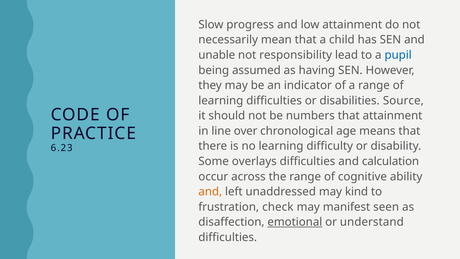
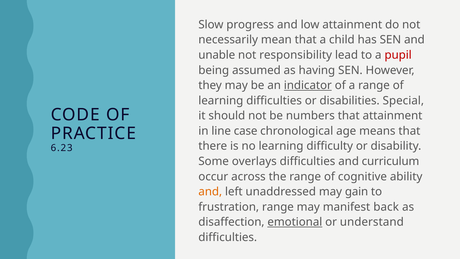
pupil colour: blue -> red
indicator underline: none -> present
Source: Source -> Special
over: over -> case
calculation: calculation -> curriculum
kind: kind -> gain
frustration check: check -> range
seen: seen -> back
